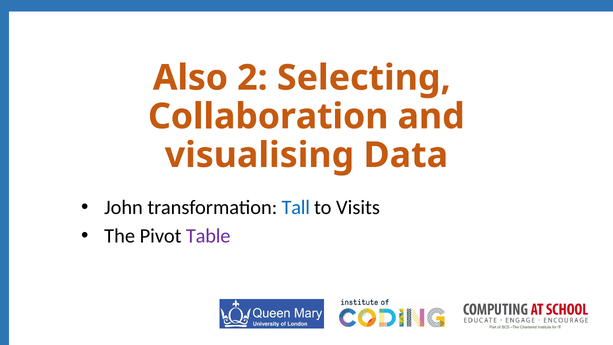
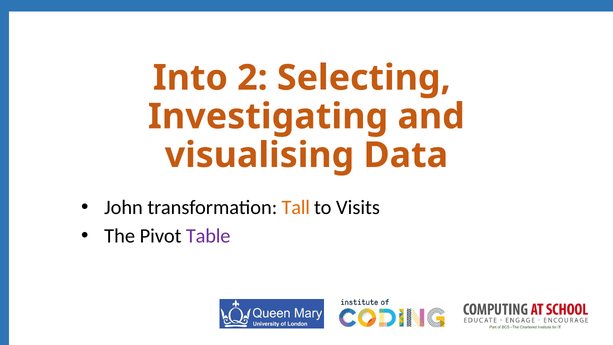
Also: Also -> Into
Collaboration: Collaboration -> Investigating
Tall colour: blue -> orange
